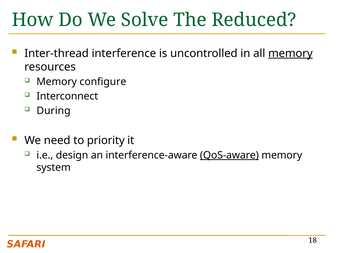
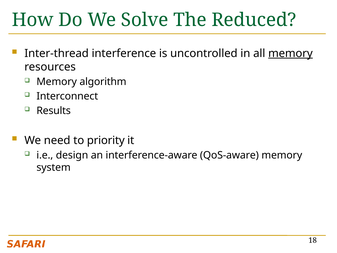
configure: configure -> algorithm
During: During -> Results
QoS-aware underline: present -> none
